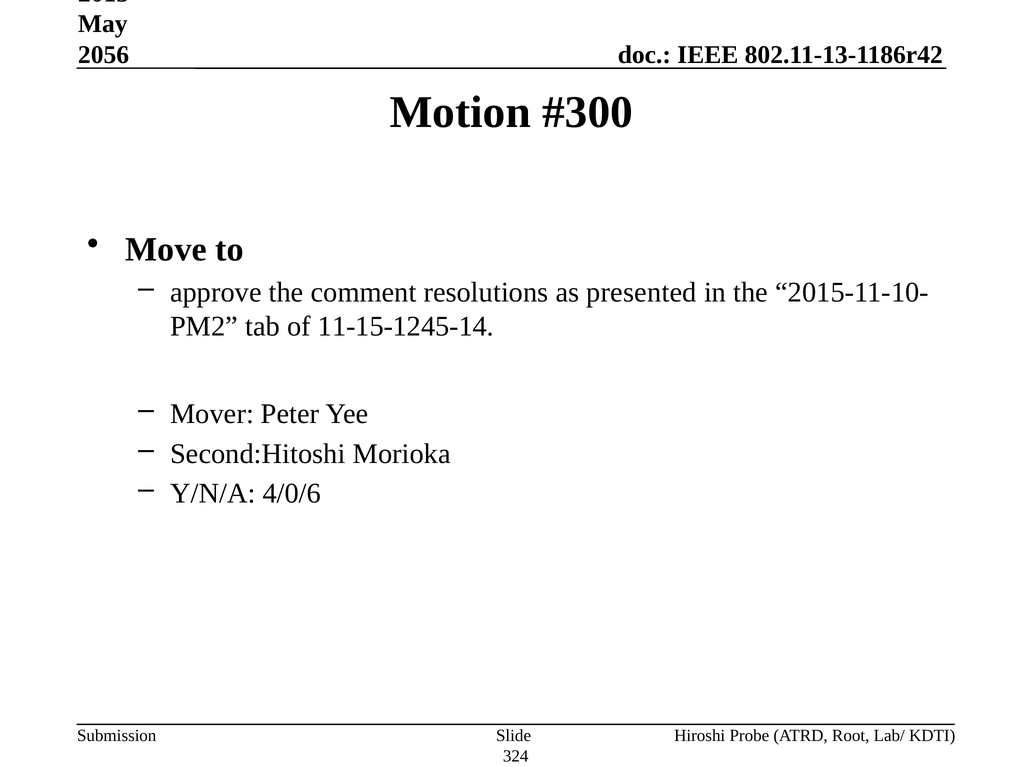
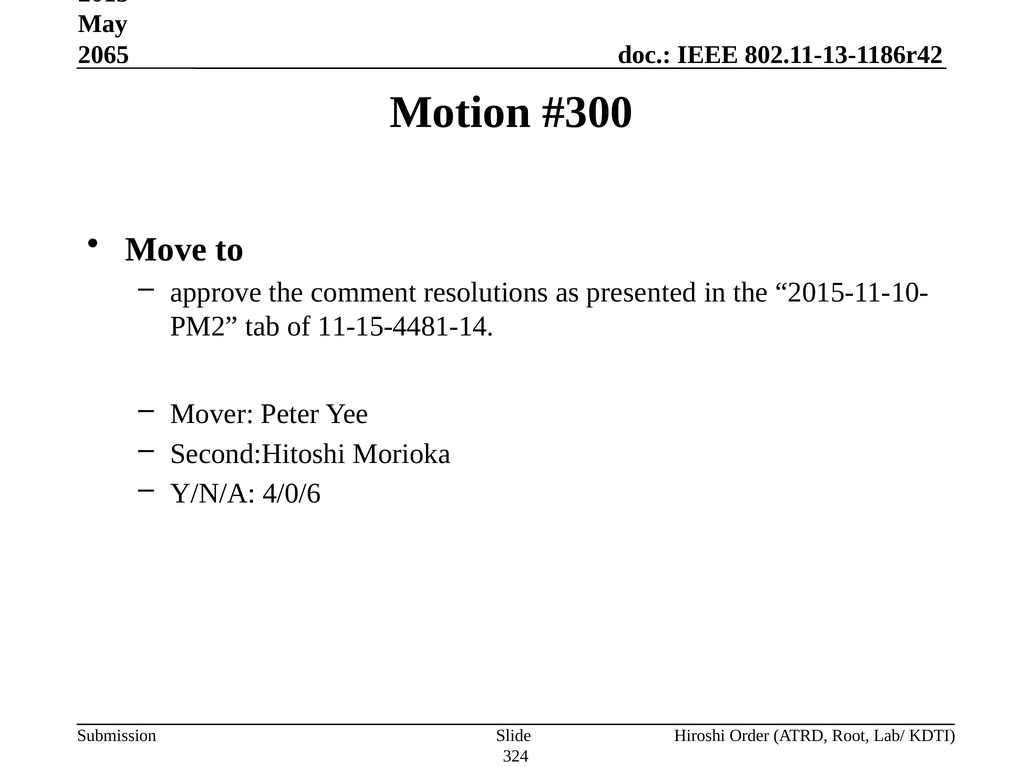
2056: 2056 -> 2065
11-15-1245-14: 11-15-1245-14 -> 11-15-4481-14
Probe: Probe -> Order
